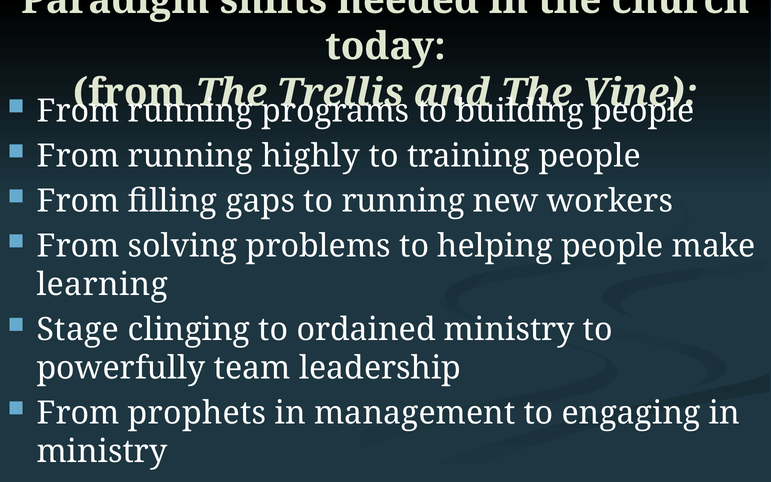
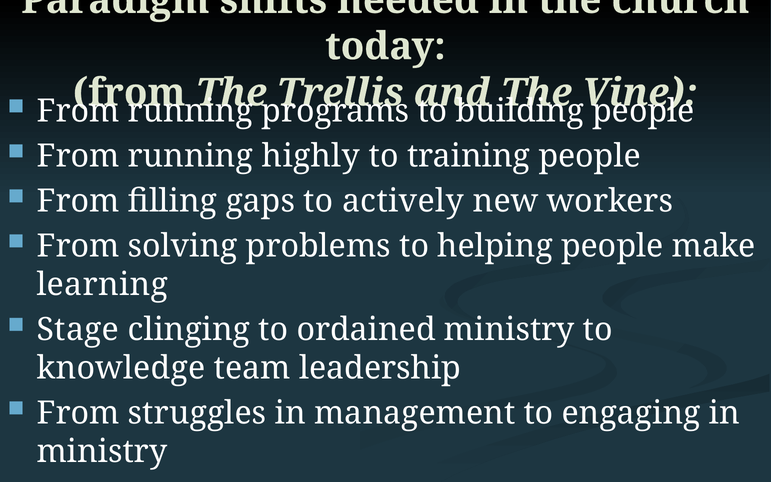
to running: running -> actively
powerfully: powerfully -> knowledge
prophets: prophets -> struggles
